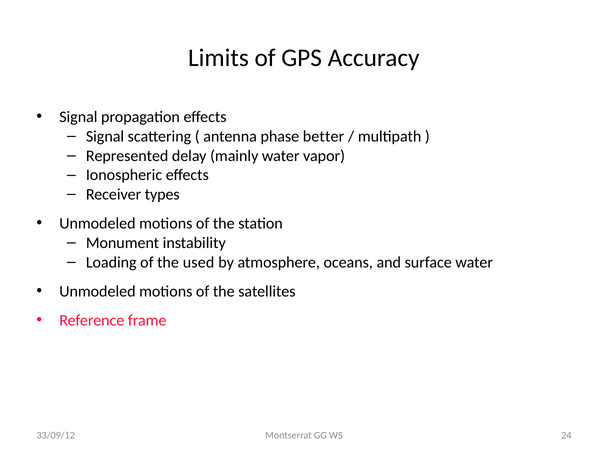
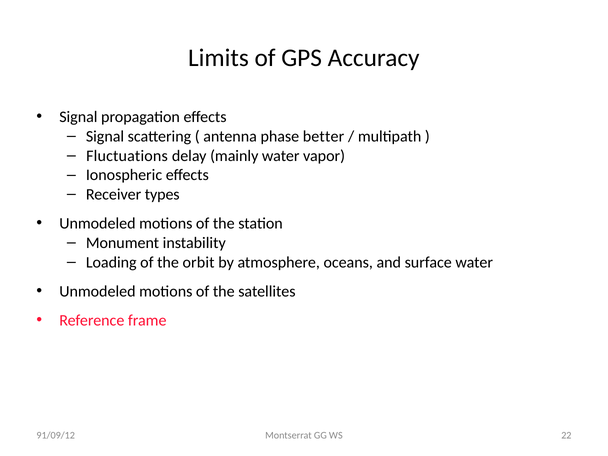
Represented: Represented -> Fluctuations
used: used -> orbit
24: 24 -> 22
33/09/12: 33/09/12 -> 91/09/12
